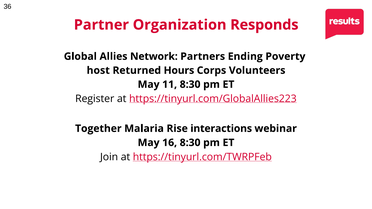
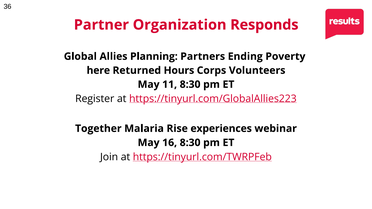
Network: Network -> Planning
host: host -> here
interactions: interactions -> experiences
